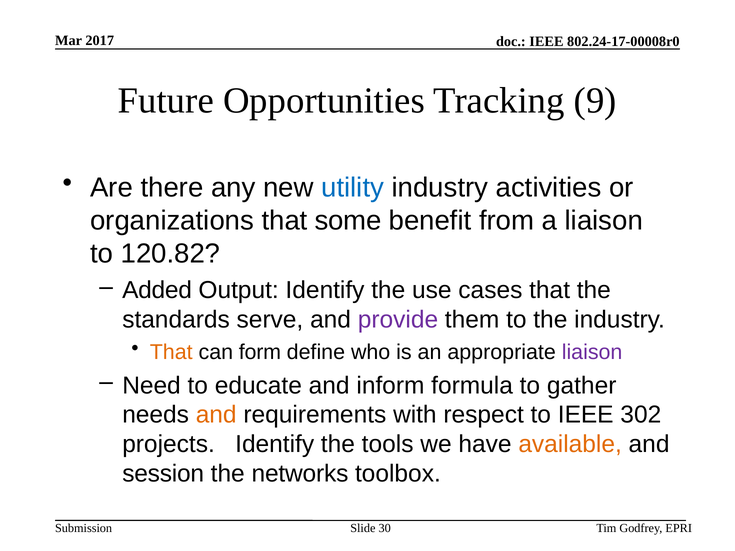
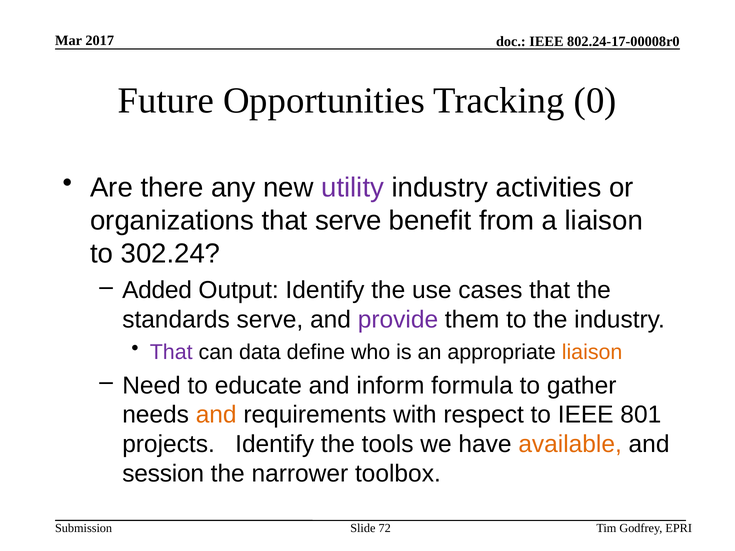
9: 9 -> 0
utility colour: blue -> purple
that some: some -> serve
120.82: 120.82 -> 302.24
That at (171, 352) colour: orange -> purple
form: form -> data
liaison at (592, 352) colour: purple -> orange
302: 302 -> 801
networks: networks -> narrower
30: 30 -> 72
